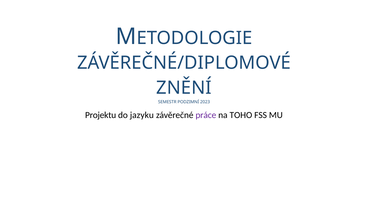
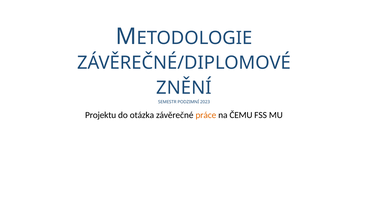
jazyku: jazyku -> otázka
práce colour: purple -> orange
TOHO: TOHO -> ČEMU
